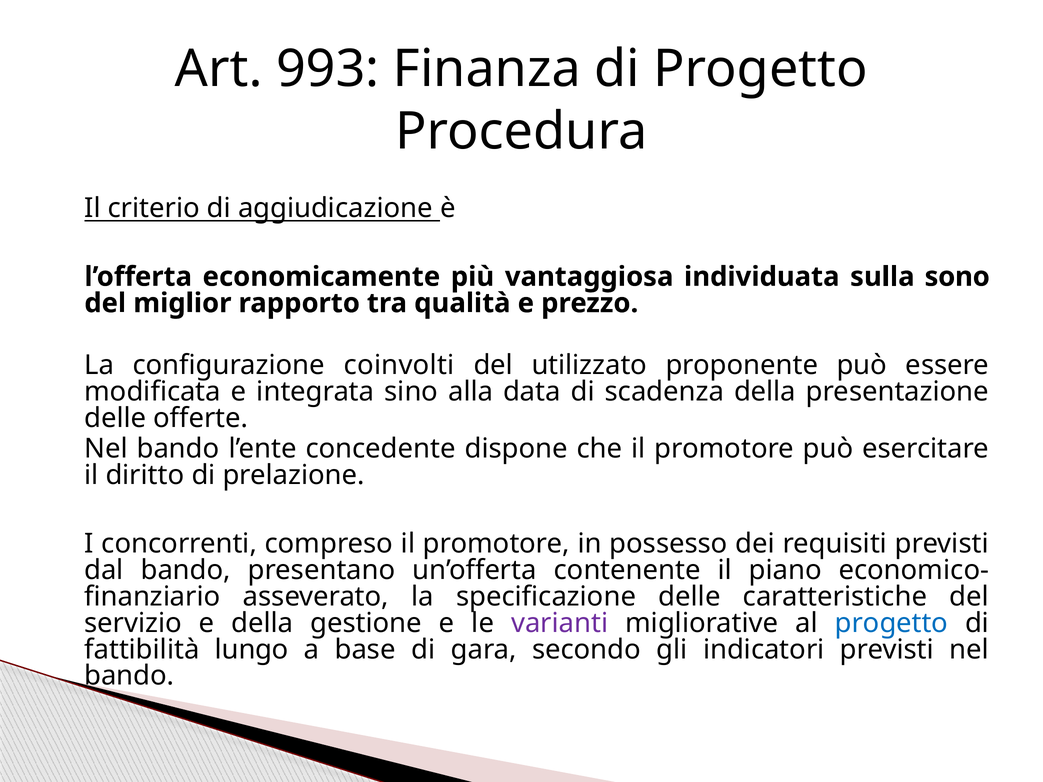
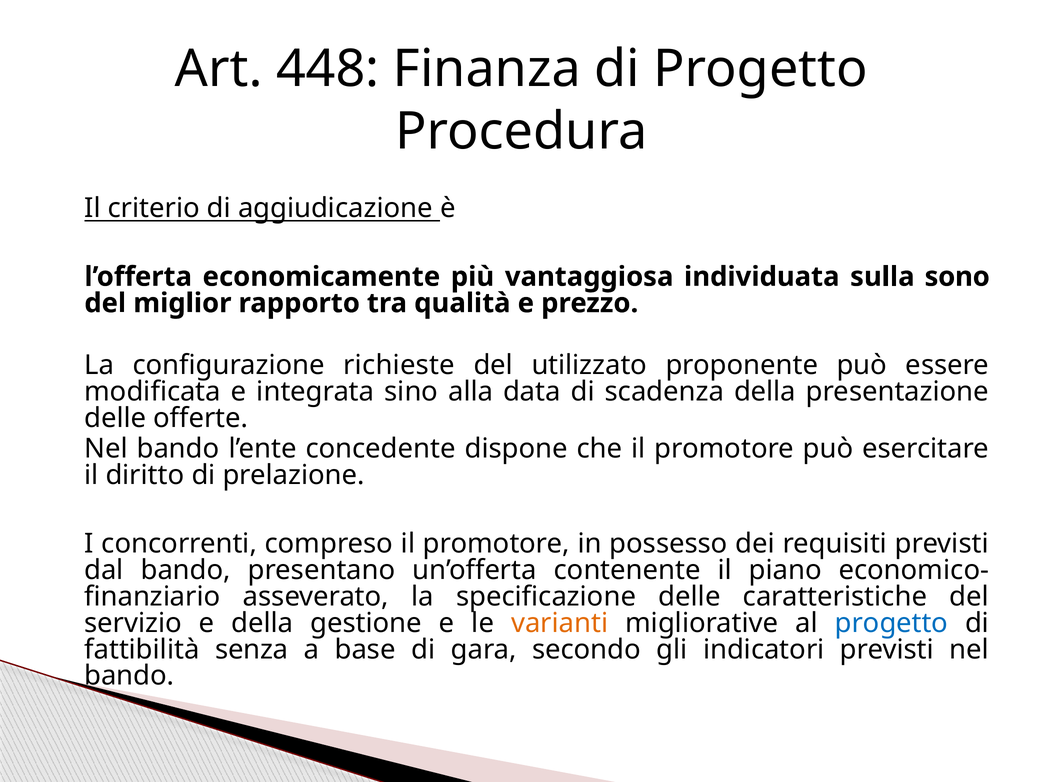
993: 993 -> 448
coinvolti: coinvolti -> richieste
varianti colour: purple -> orange
lungo: lungo -> senza
